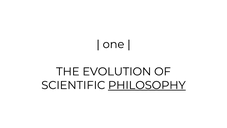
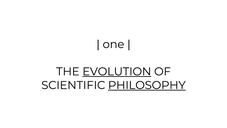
EVOLUTION underline: none -> present
